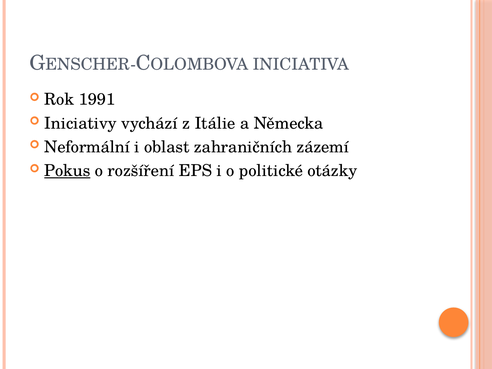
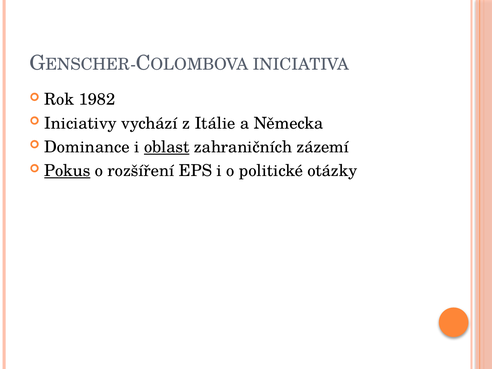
1991: 1991 -> 1982
Neformální: Neformální -> Dominance
oblast underline: none -> present
